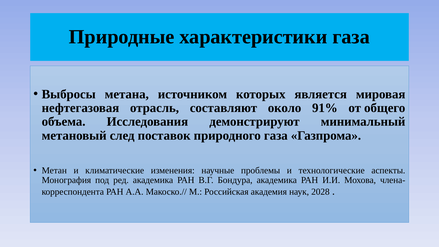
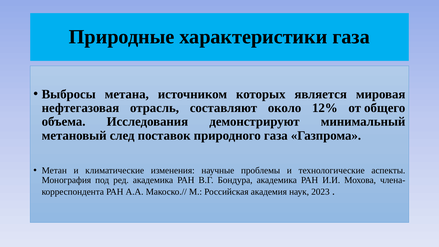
91%: 91% -> 12%
2028: 2028 -> 2023
